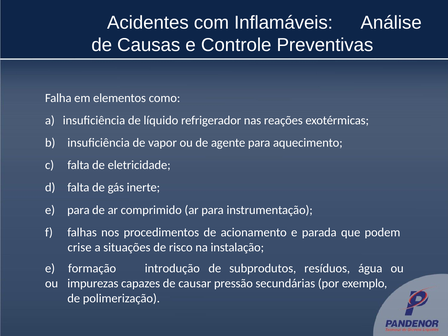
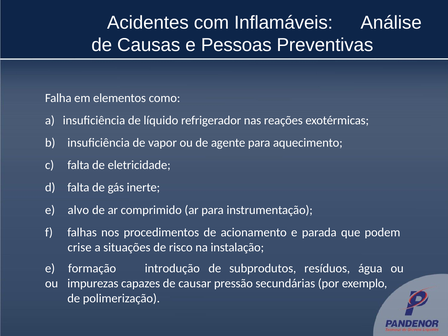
Controle: Controle -> Pessoas
e para: para -> alvo
